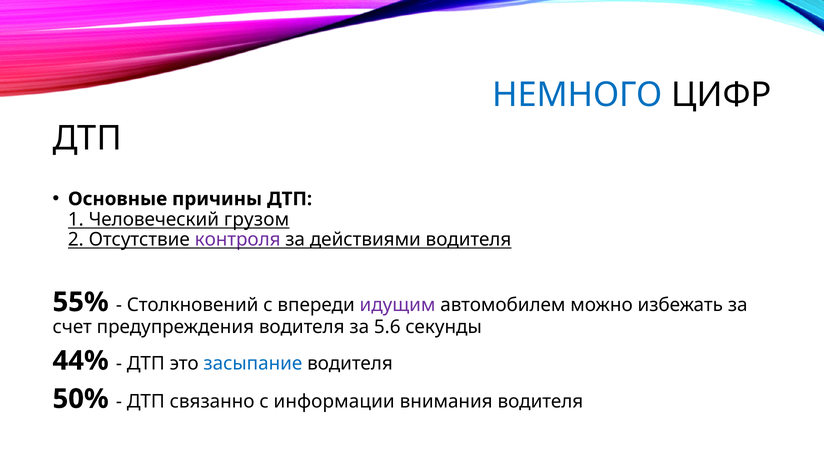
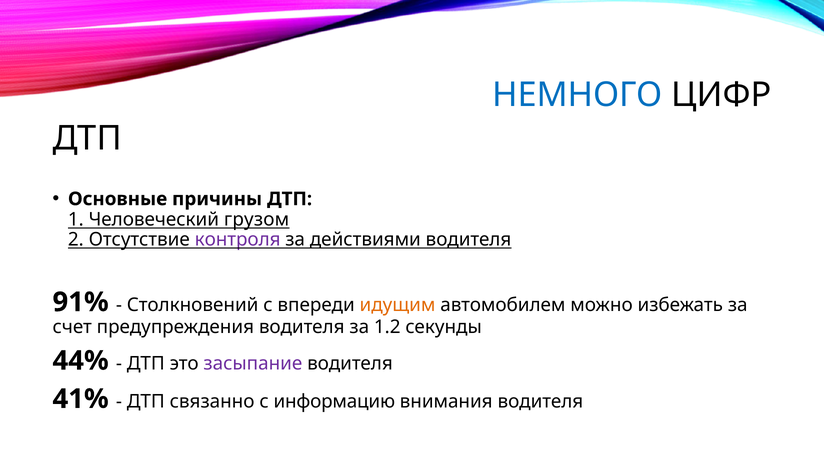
55%: 55% -> 91%
идущим colour: purple -> orange
5.6: 5.6 -> 1.2
засыпание colour: blue -> purple
50%: 50% -> 41%
информации: информации -> информацию
